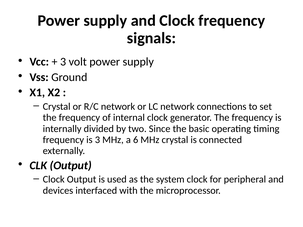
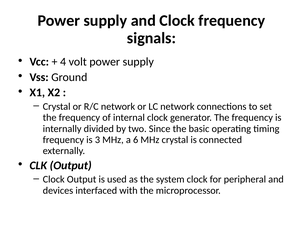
3 at (63, 62): 3 -> 4
